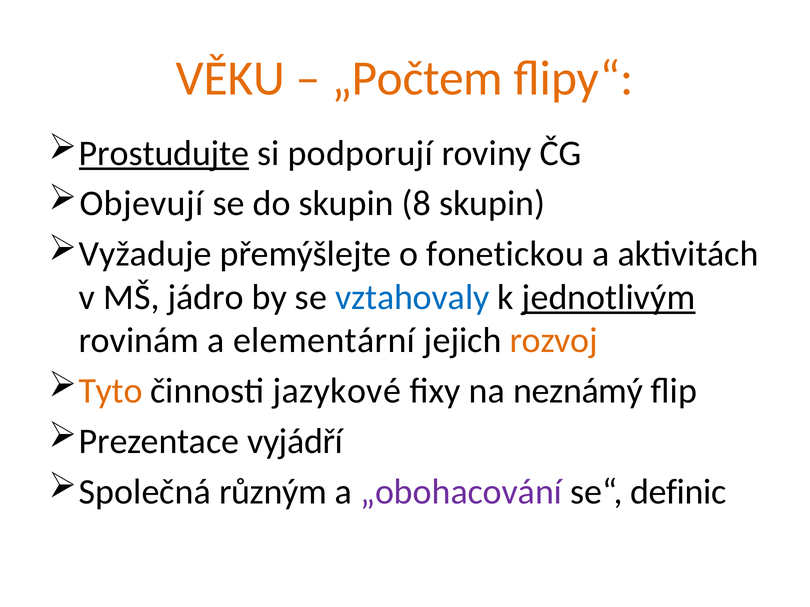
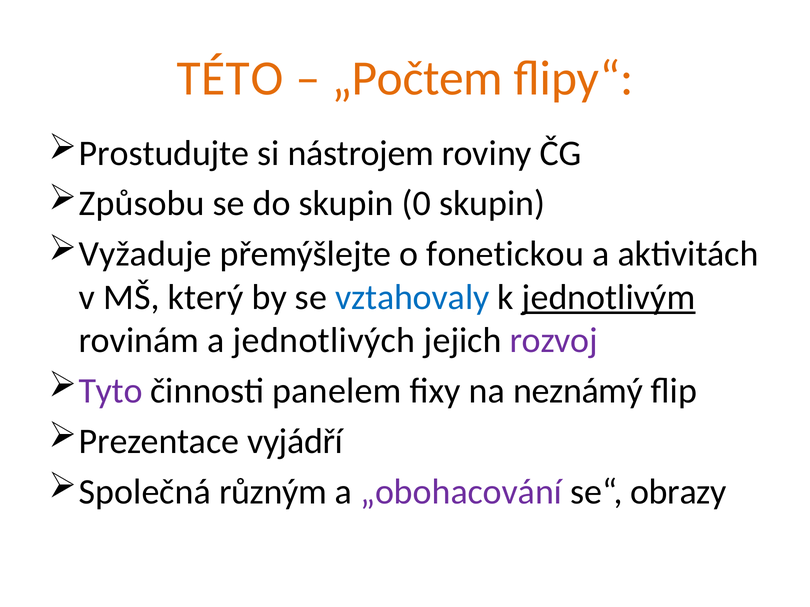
VĚKU: VĚKU -> TÉTO
Prostudujte underline: present -> none
podporují: podporují -> nástrojem
Objevují: Objevují -> Způsobu
8: 8 -> 0
jádro: jádro -> který
elementární: elementární -> jednotlivých
rozvoj colour: orange -> purple
Tyto colour: orange -> purple
jazykové: jazykové -> panelem
definic: definic -> obrazy
